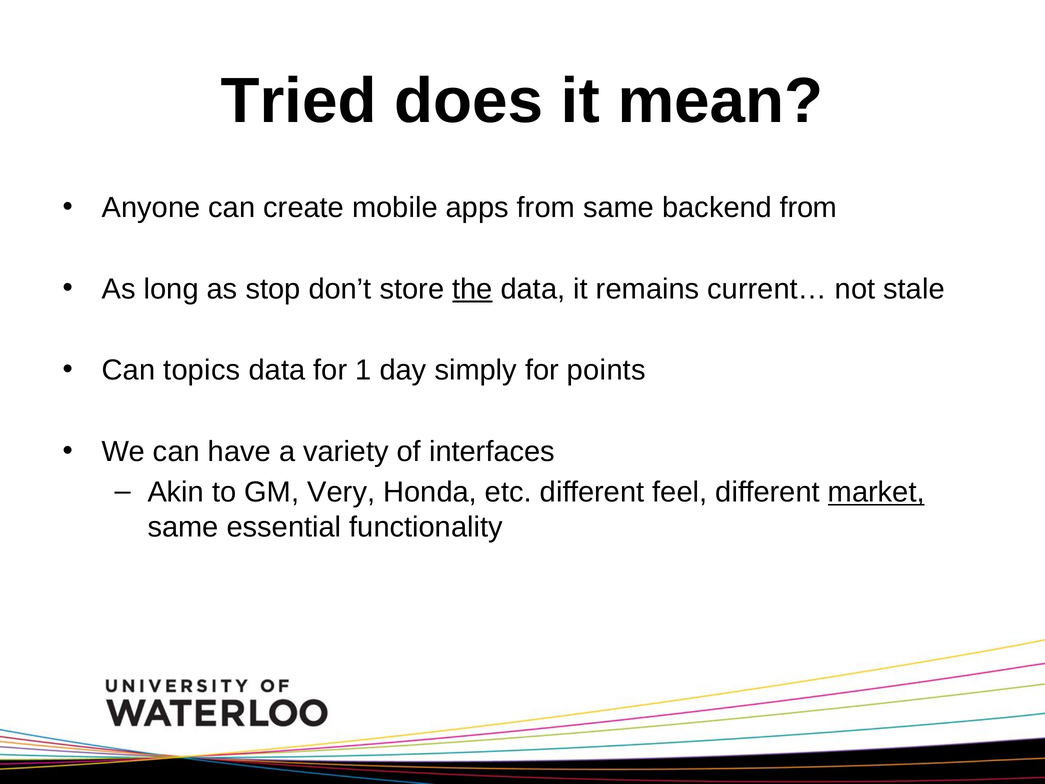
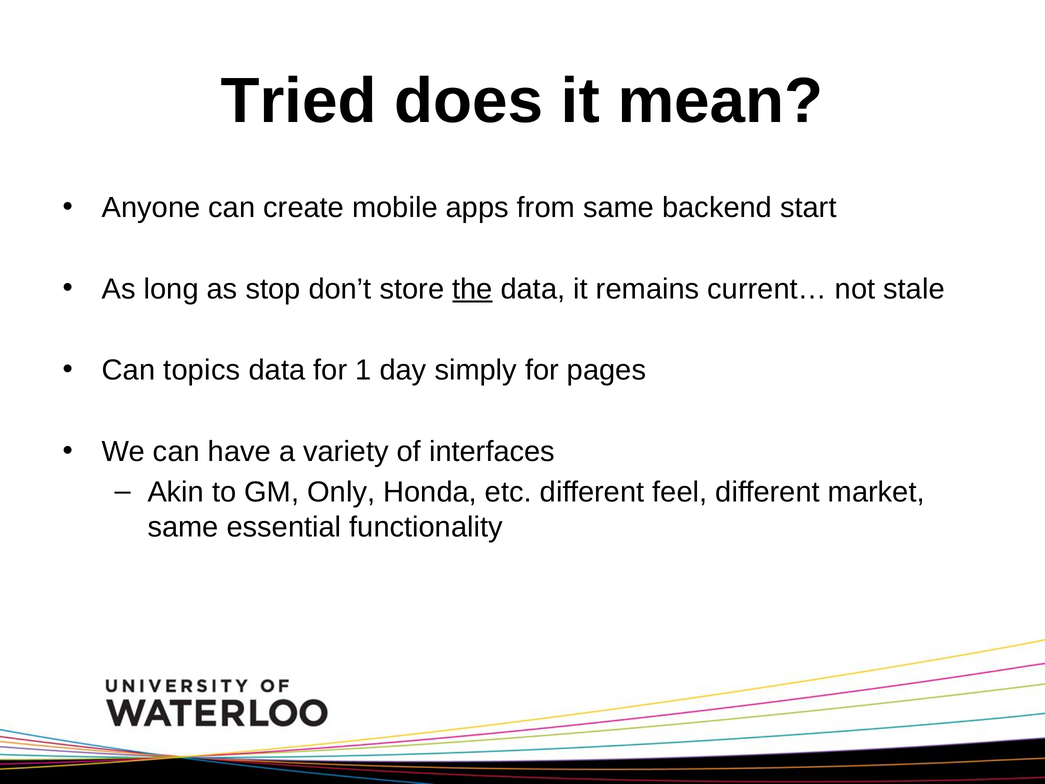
backend from: from -> start
points: points -> pages
Very: Very -> Only
market underline: present -> none
